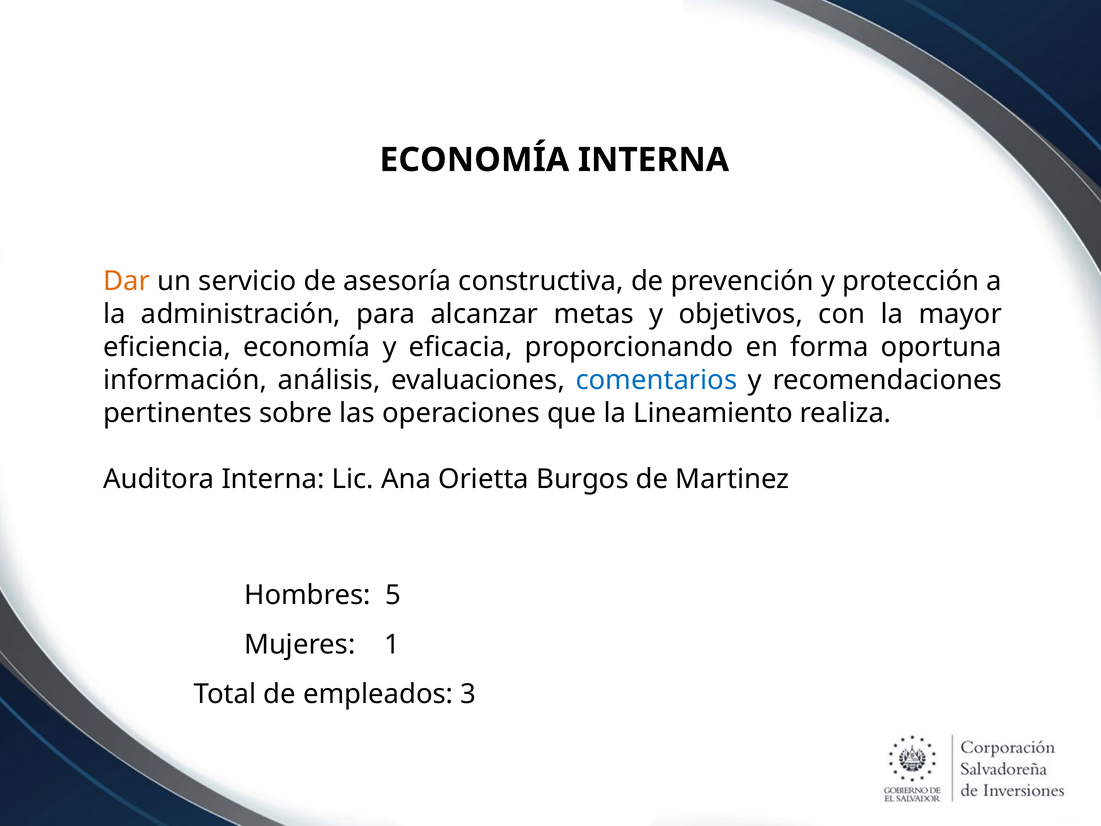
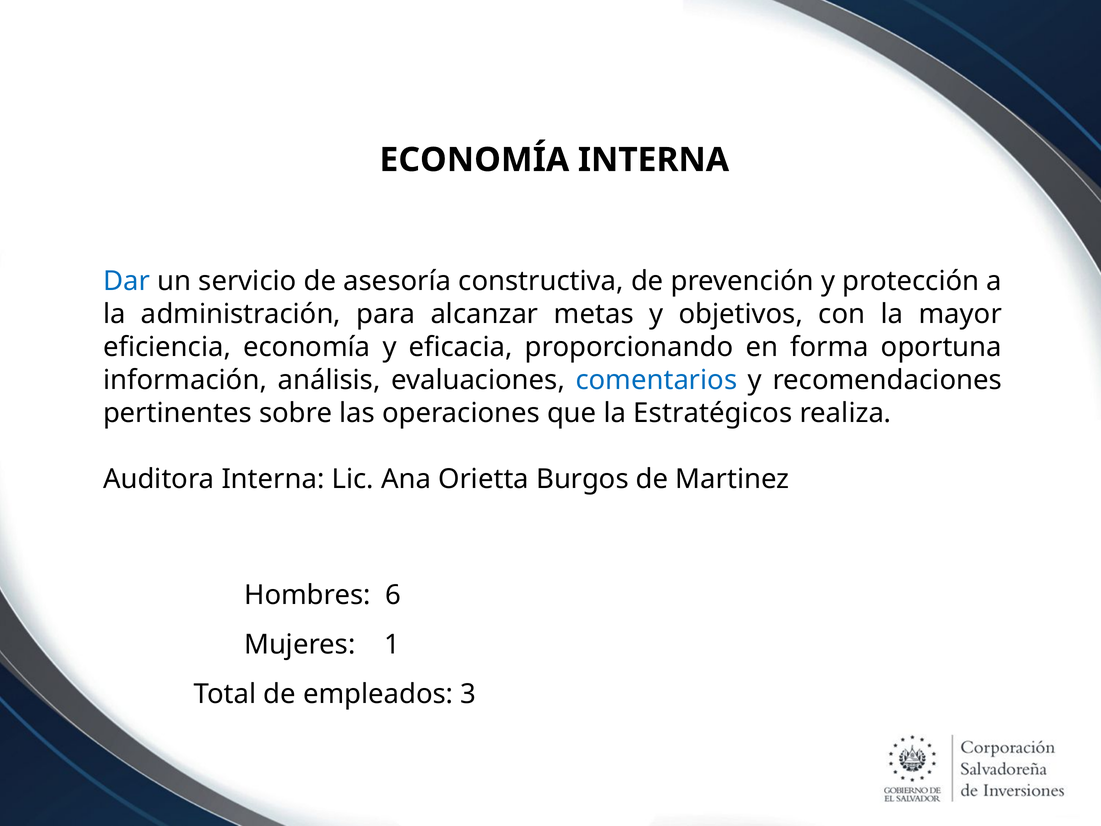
Dar colour: orange -> blue
Lineamiento: Lineamiento -> Estratégicos
5: 5 -> 6
